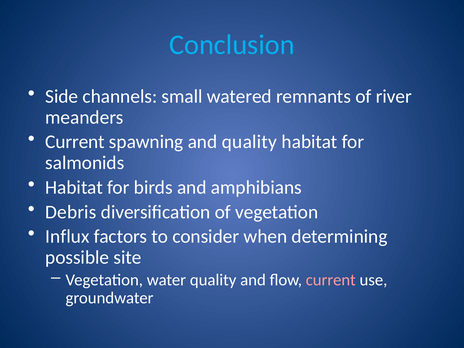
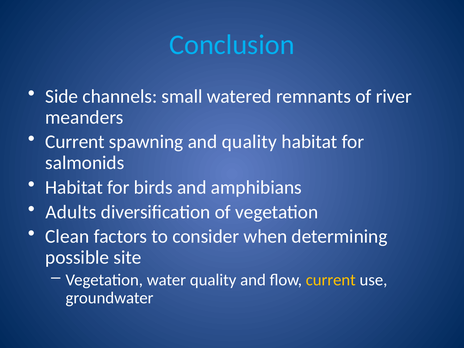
Debris: Debris -> Adults
Influx: Influx -> Clean
current at (331, 280) colour: pink -> yellow
